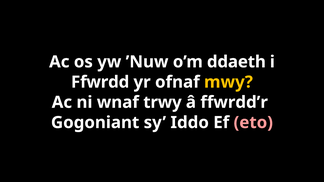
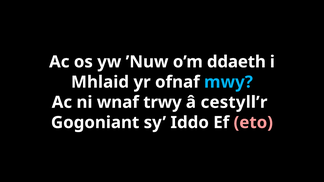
Ffwrdd: Ffwrdd -> Mhlaid
mwy colour: yellow -> light blue
ffwrdd’r: ffwrdd’r -> cestyll’r
